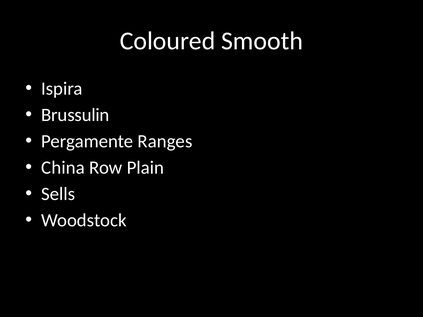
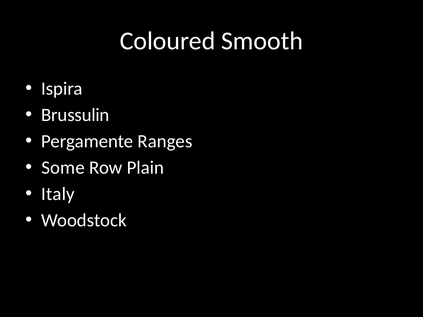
China: China -> Some
Sells: Sells -> Italy
